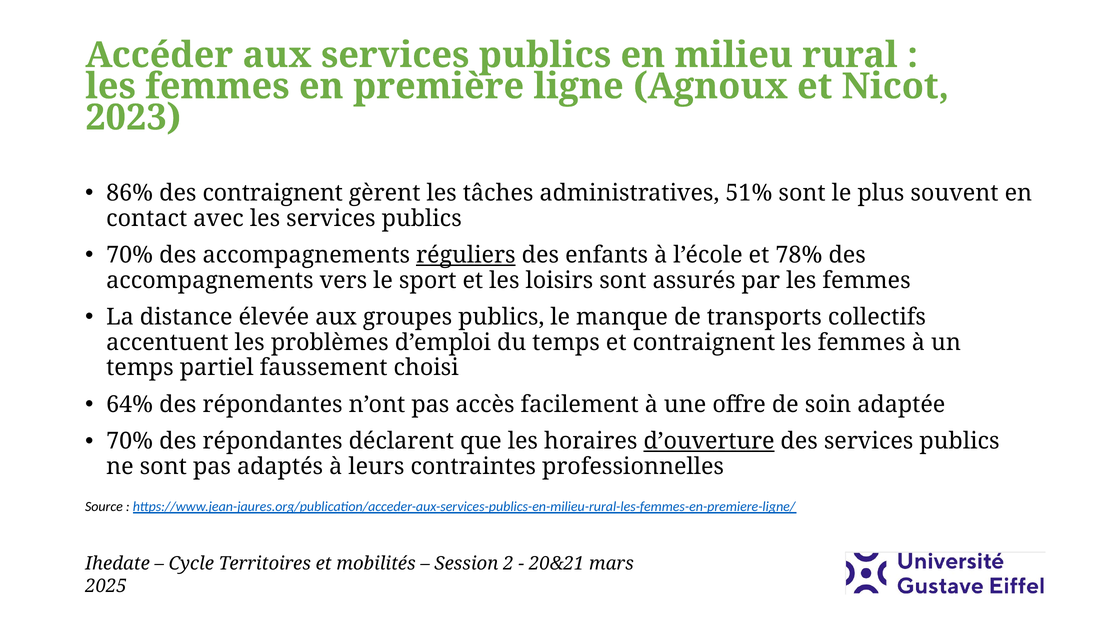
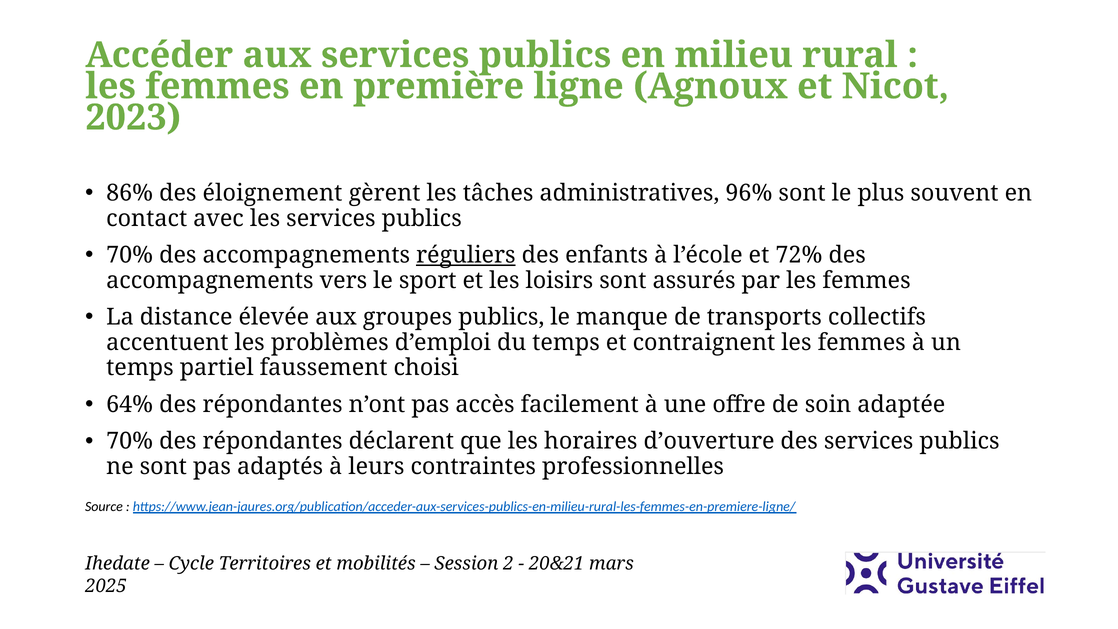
des contraignent: contraignent -> éloignement
51%: 51% -> 96%
78%: 78% -> 72%
d’ouverture underline: present -> none
